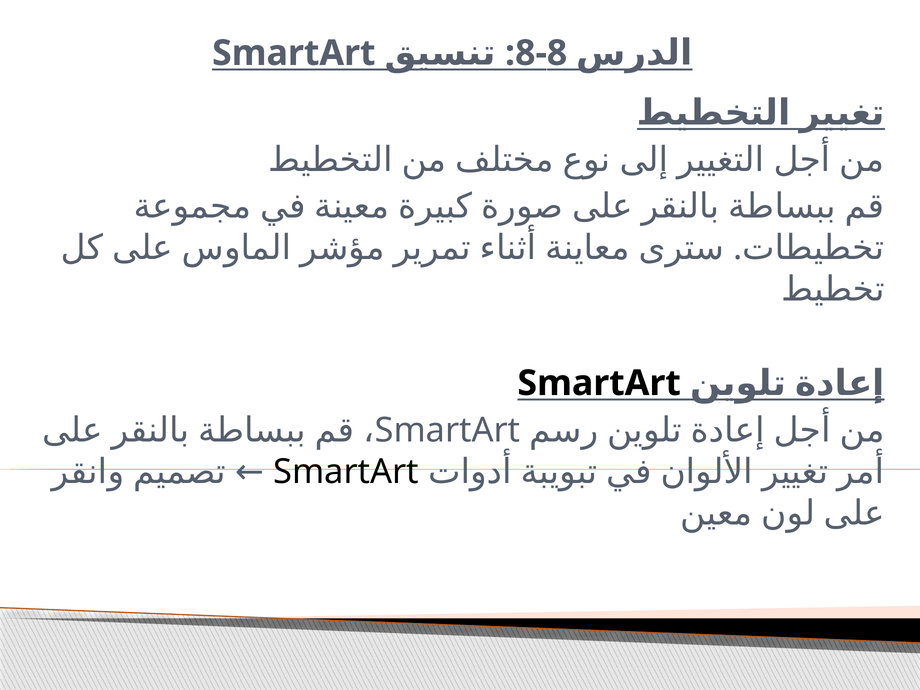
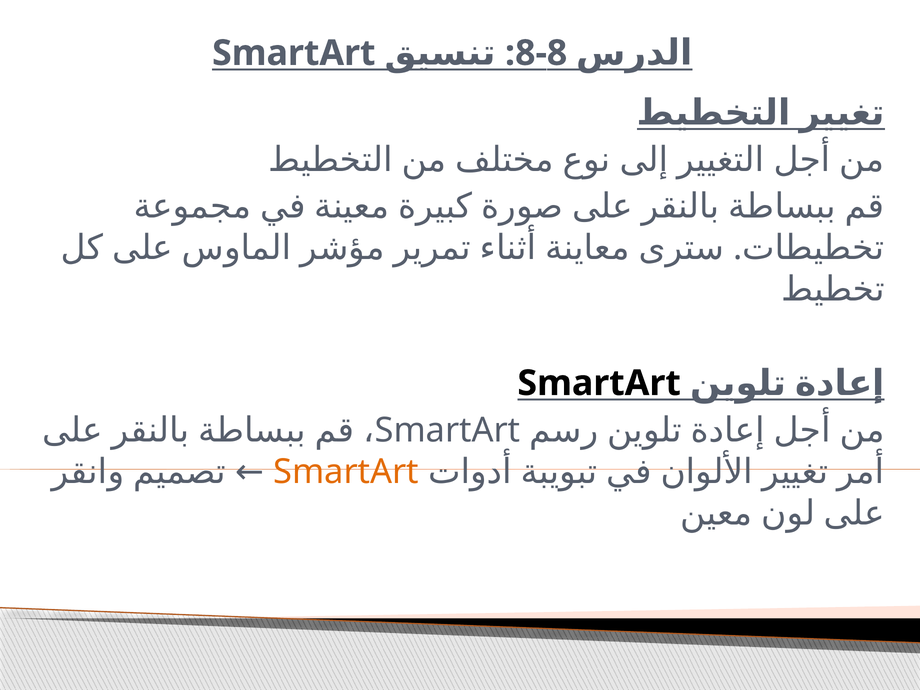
SmartArt at (346, 472) colour: black -> orange
